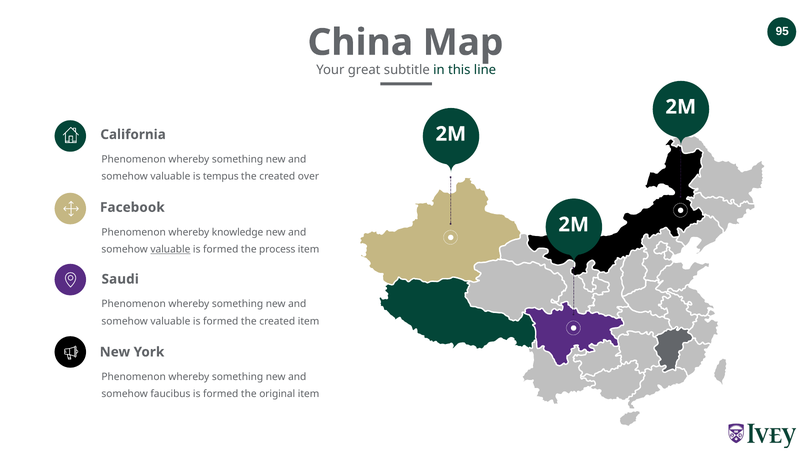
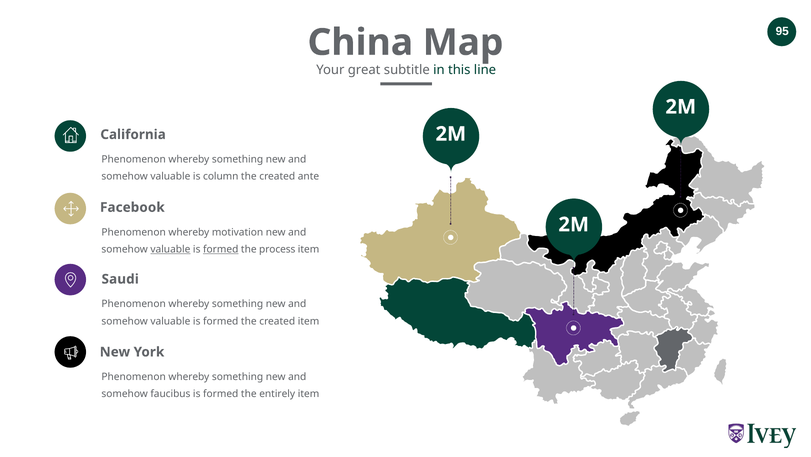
tempus: tempus -> column
over: over -> ante
knowledge: knowledge -> motivation
formed at (221, 249) underline: none -> present
original: original -> entirely
